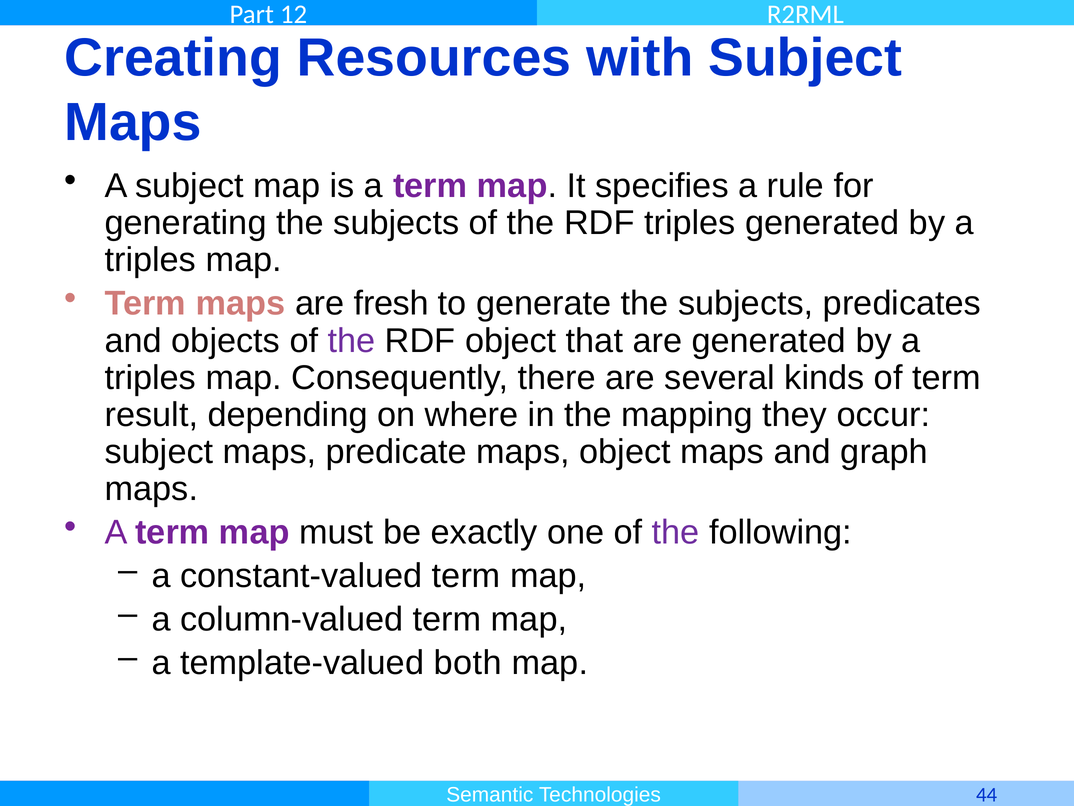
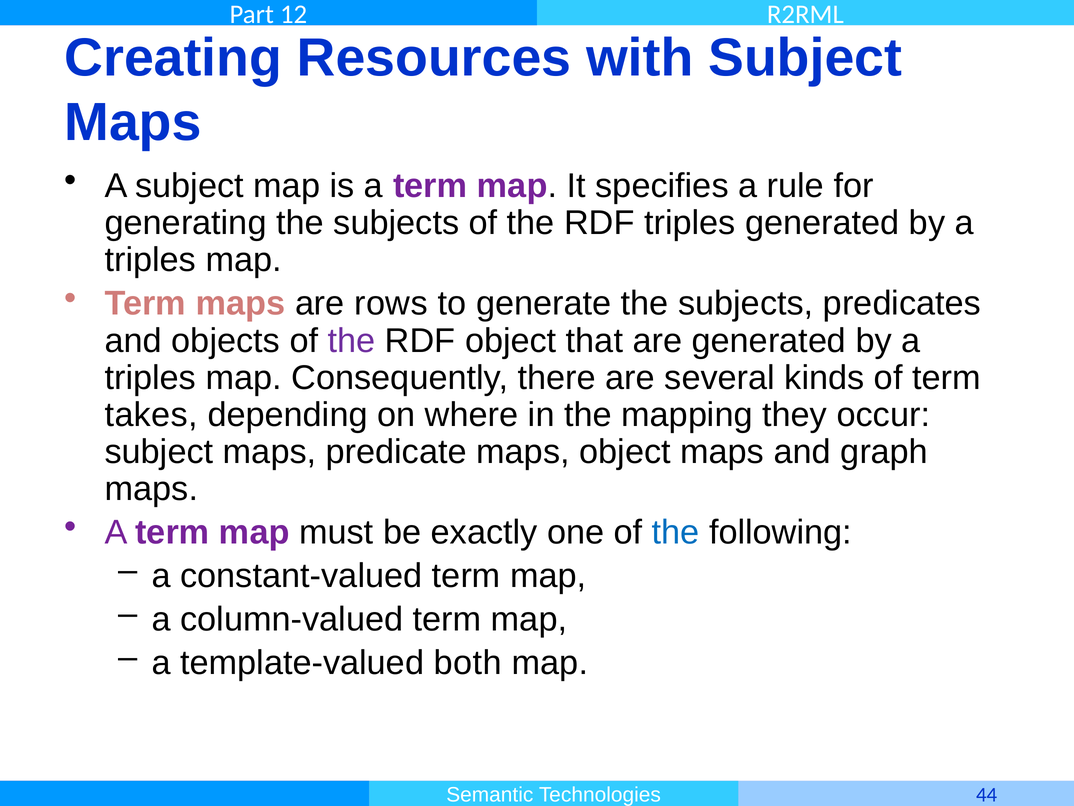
fresh: fresh -> rows
result: result -> takes
the at (676, 532) colour: purple -> blue
